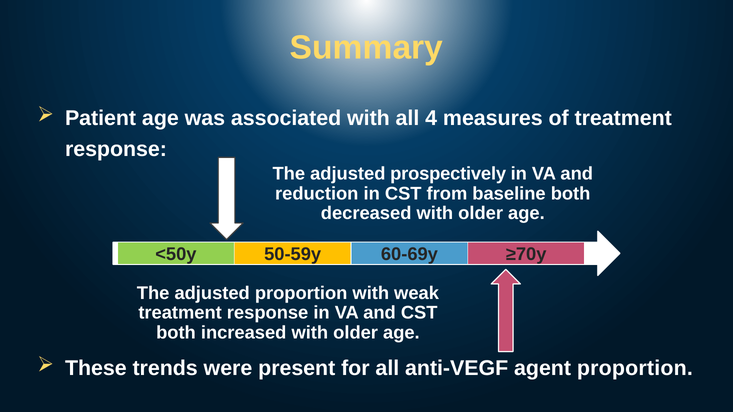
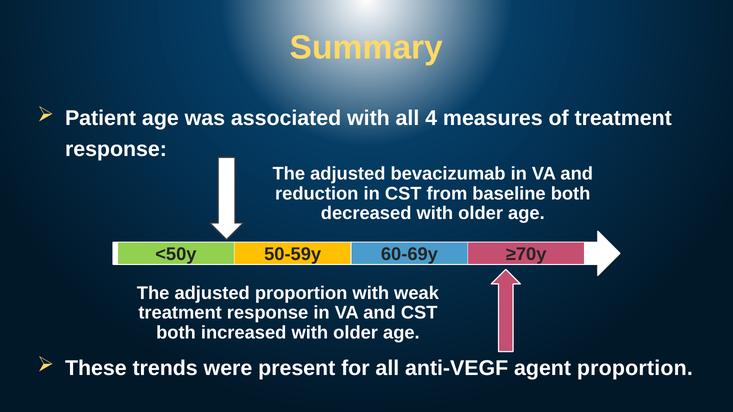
prospectively: prospectively -> bevacizumab
